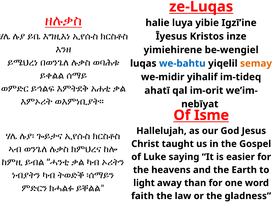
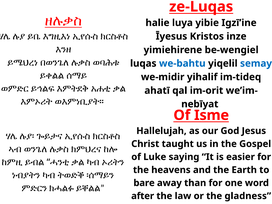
semay colour: orange -> blue
light: light -> bare
faith: faith -> after
